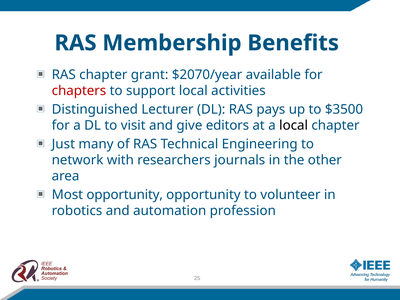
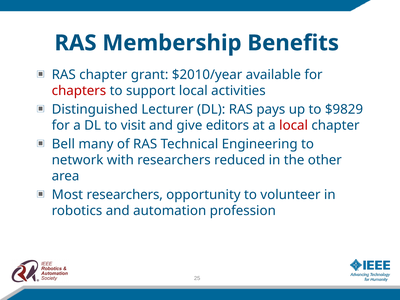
$2070/year: $2070/year -> $2010/year
$3500: $3500 -> $9829
local at (294, 125) colour: black -> red
Just: Just -> Bell
journals: journals -> reduced
Most opportunity: opportunity -> researchers
